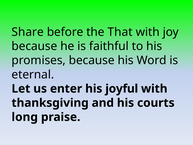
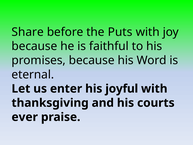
That: That -> Puts
long: long -> ever
